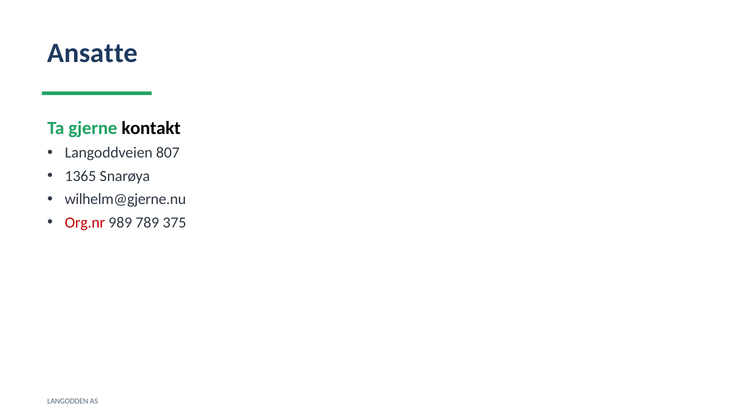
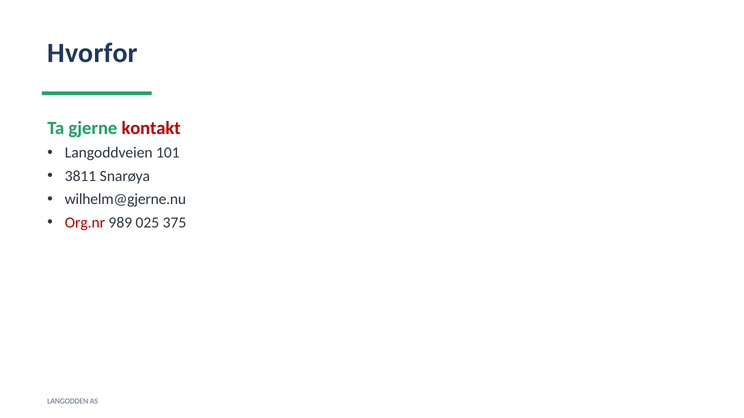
Ansatte: Ansatte -> Hvorfor
kontakt colour: black -> red
807: 807 -> 101
1365: 1365 -> 3811
789: 789 -> 025
